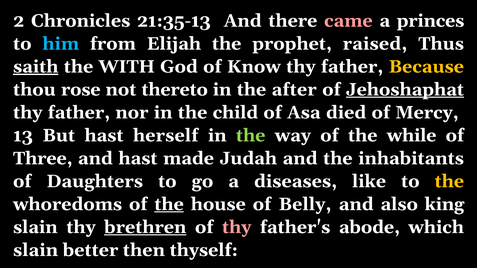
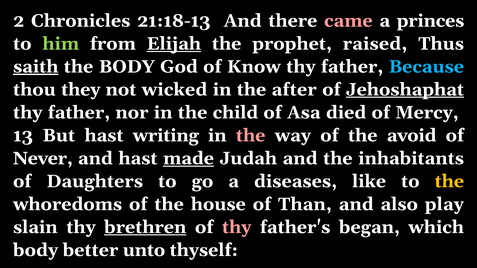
21:35-13: 21:35-13 -> 21:18-13
him colour: light blue -> light green
Elijah underline: none -> present
the WITH: WITH -> BODY
Because colour: yellow -> light blue
rose: rose -> they
thereto: thereto -> wicked
herself: herself -> writing
the at (251, 136) colour: light green -> pink
while: while -> avoid
Three: Three -> Never
made underline: none -> present
the at (169, 204) underline: present -> none
Belly: Belly -> Than
king: king -> play
abode: abode -> began
slain at (36, 250): slain -> body
then: then -> unto
